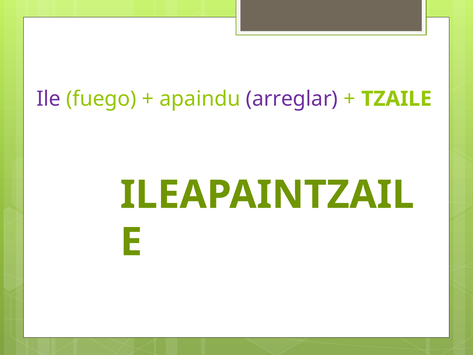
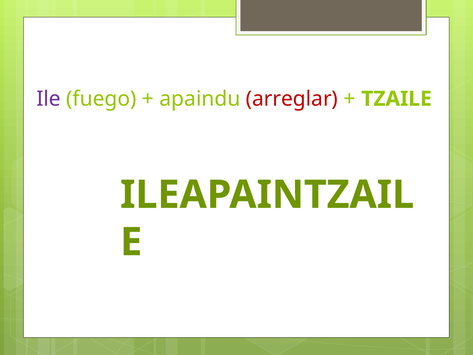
arreglar colour: purple -> red
